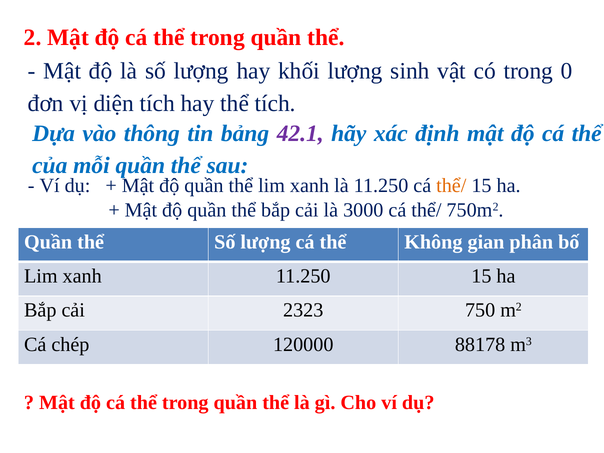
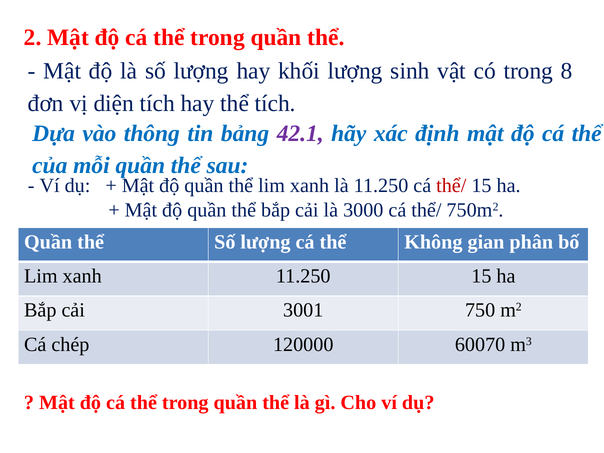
0: 0 -> 8
thể/ at (451, 186) colour: orange -> red
2323: 2323 -> 3001
88178: 88178 -> 60070
